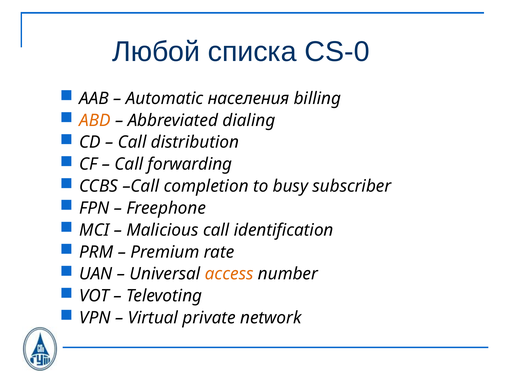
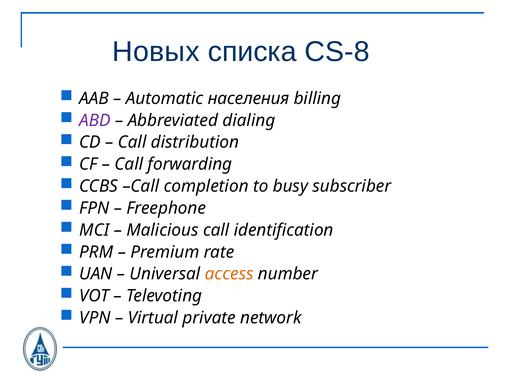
Любой: Любой -> Новых
CS-0: CS-0 -> CS-8
ABD colour: orange -> purple
